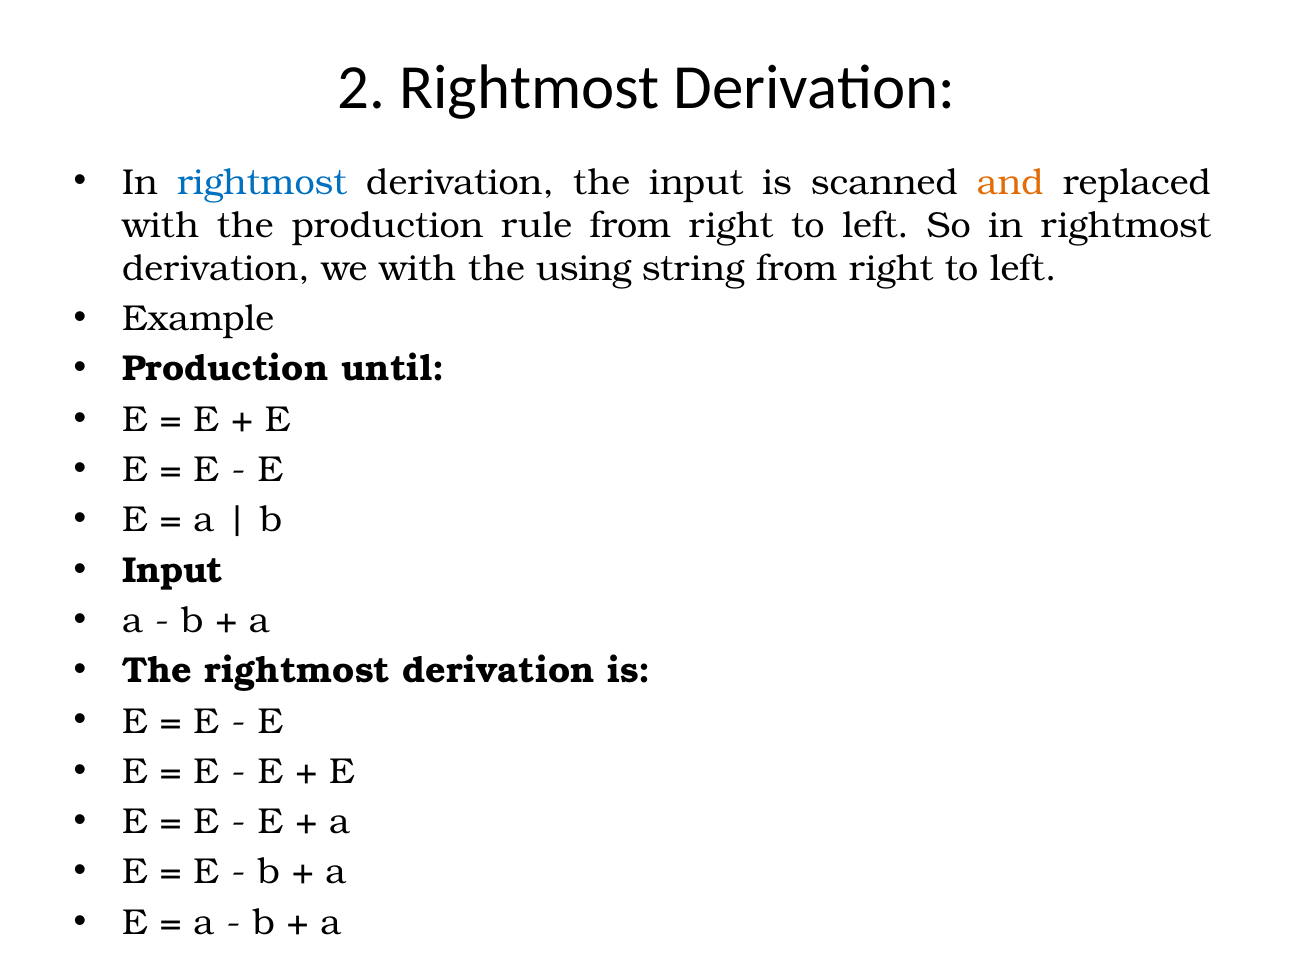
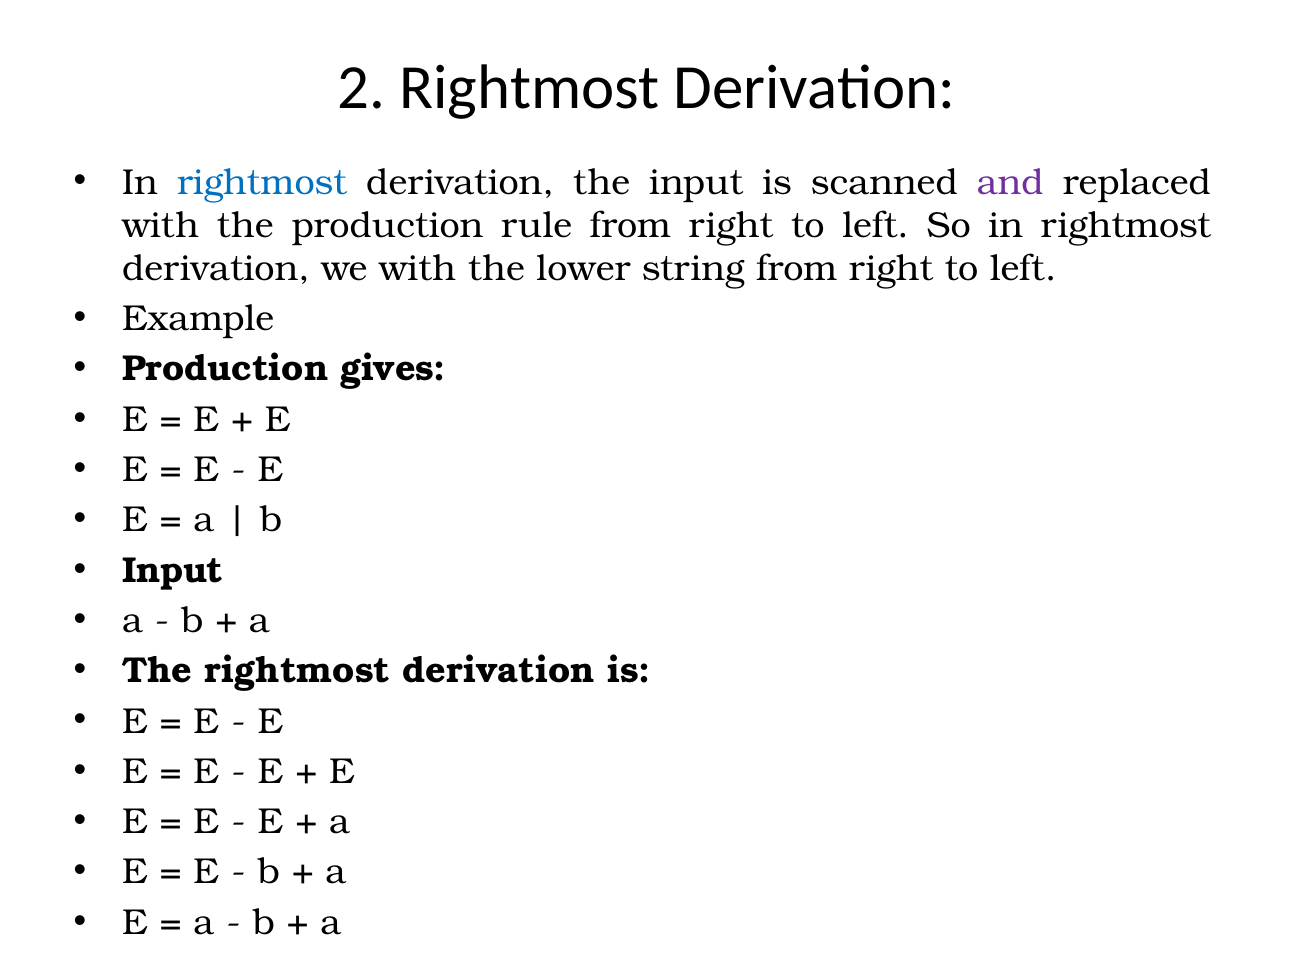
and colour: orange -> purple
using: using -> lower
until: until -> gives
